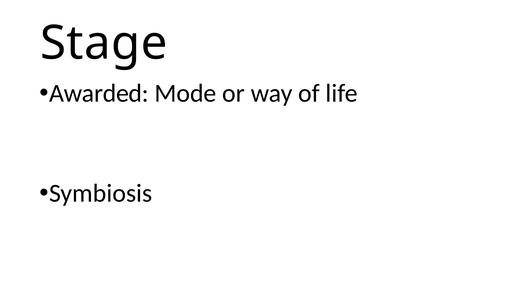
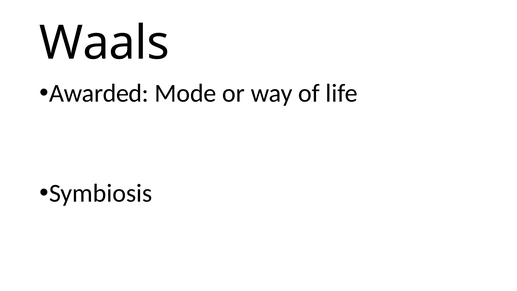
Stage: Stage -> Waals
